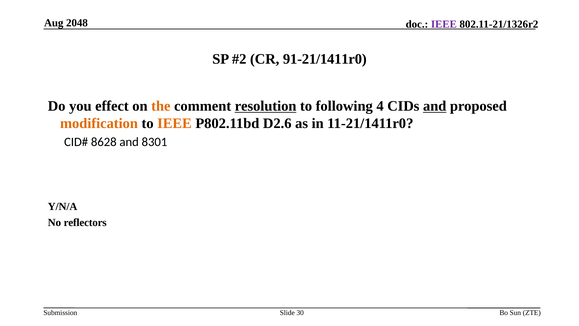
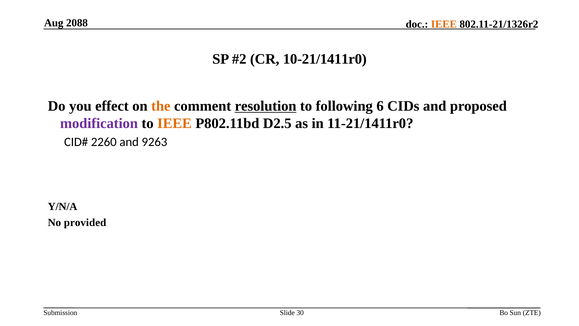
2048: 2048 -> 2088
IEEE at (444, 24) colour: purple -> orange
91-21/1411r0: 91-21/1411r0 -> 10-21/1411r0
4: 4 -> 6
and at (435, 106) underline: present -> none
modification colour: orange -> purple
D2.6: D2.6 -> D2.5
8628: 8628 -> 2260
8301: 8301 -> 9263
reflectors: reflectors -> provided
